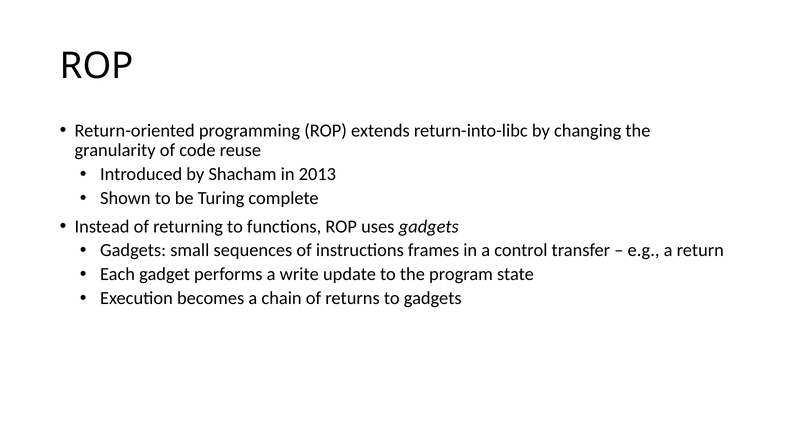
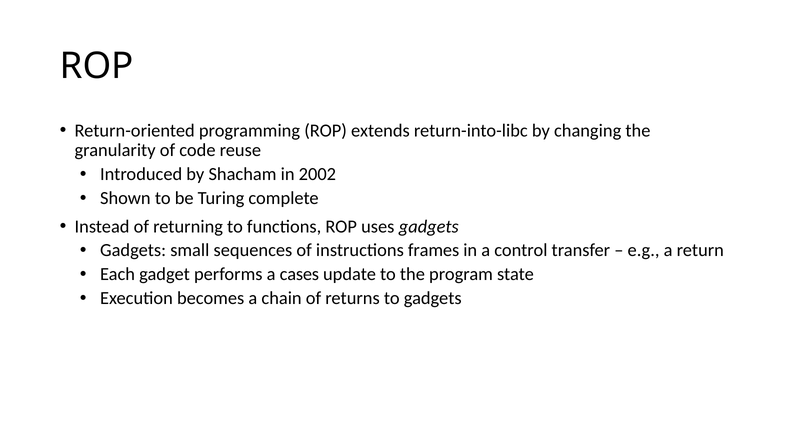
2013: 2013 -> 2002
write: write -> cases
